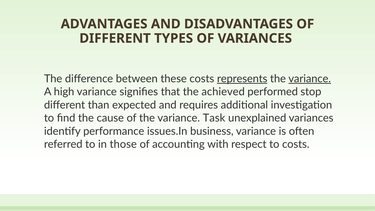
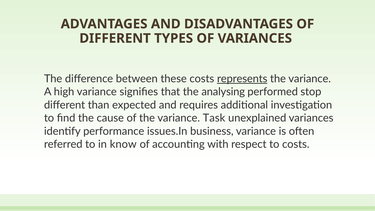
variance at (310, 79) underline: present -> none
achieved: achieved -> analysing
those: those -> know
